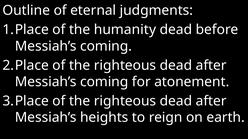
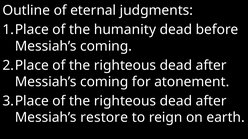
heights: heights -> restore
